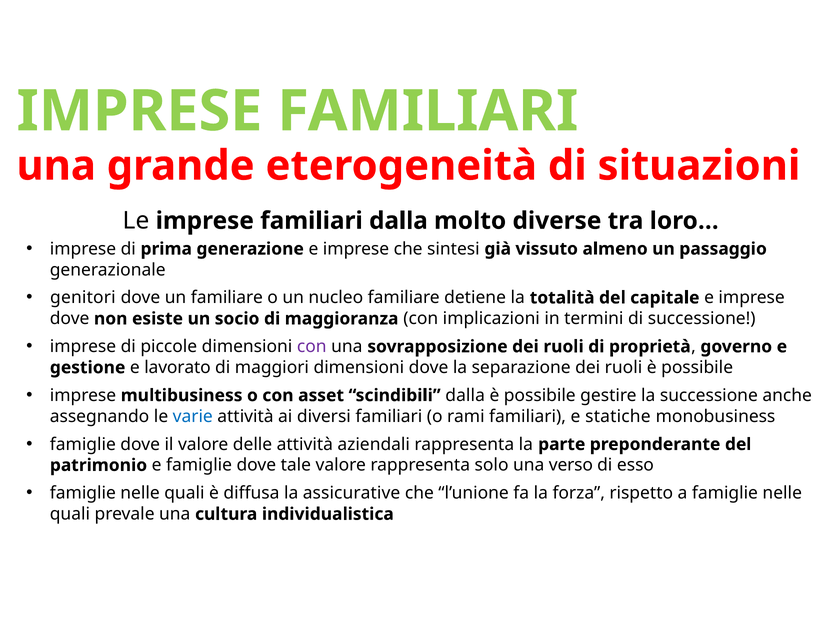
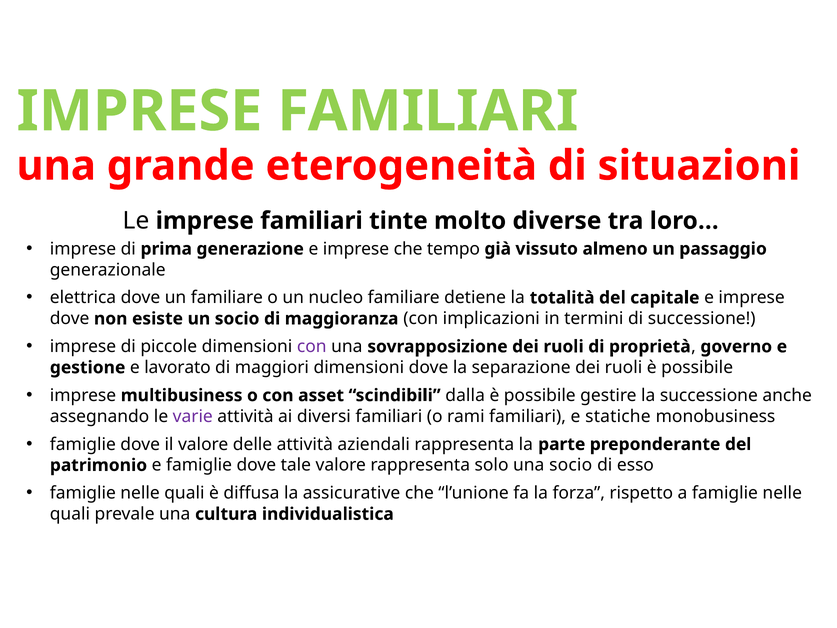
familiari dalla: dalla -> tinte
sintesi: sintesi -> tempo
genitori: genitori -> elettrica
varie colour: blue -> purple
una verso: verso -> socio
